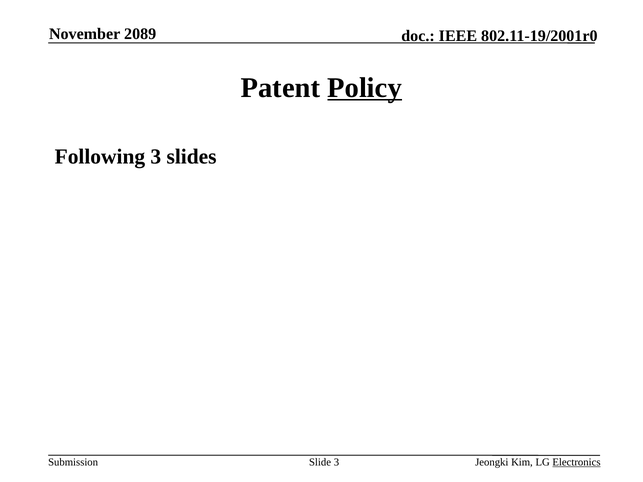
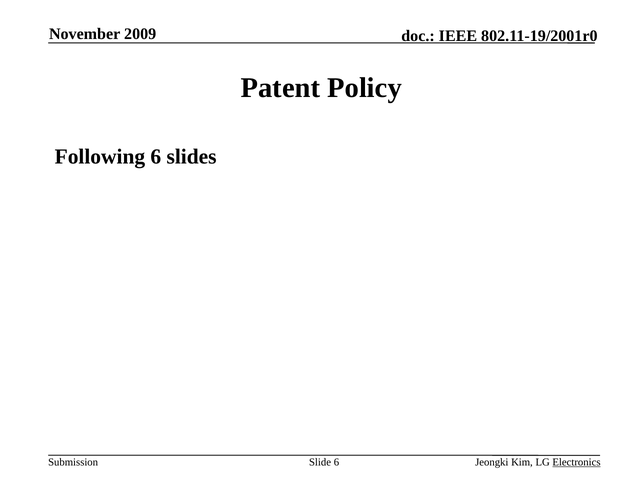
2089: 2089 -> 2009
Policy underline: present -> none
Following 3: 3 -> 6
Slide 3: 3 -> 6
